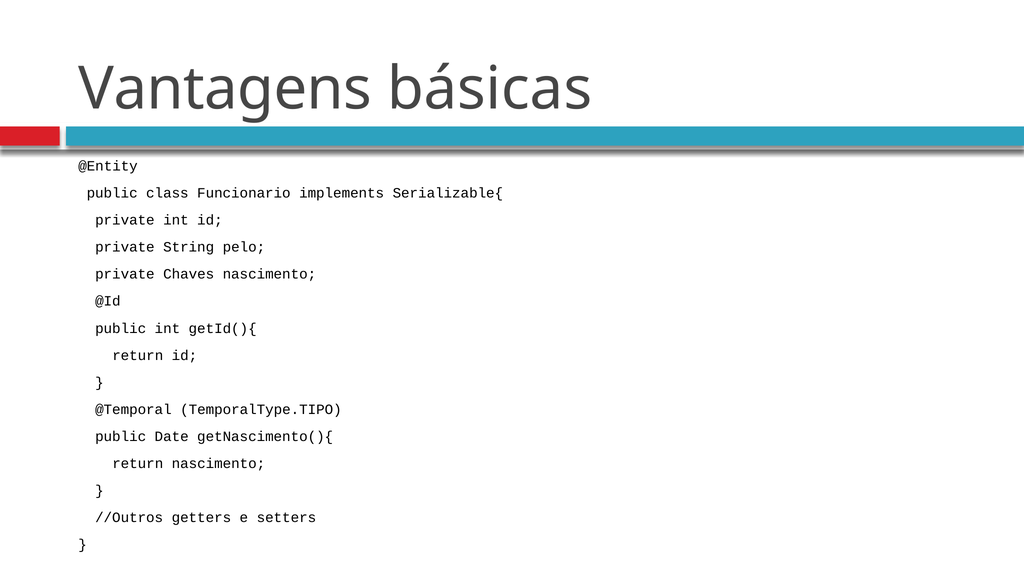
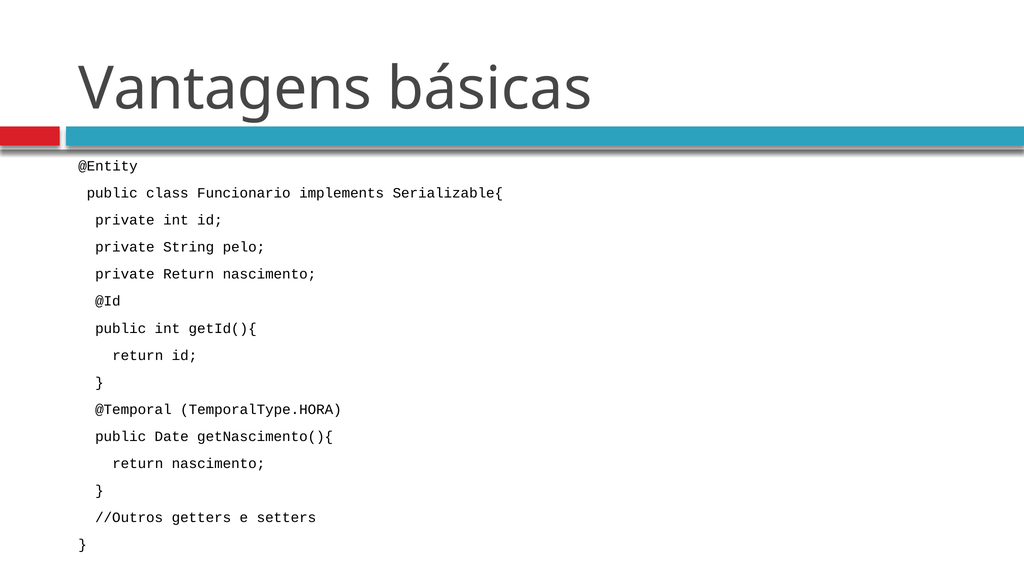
private Chaves: Chaves -> Return
TemporalType.TIPO: TemporalType.TIPO -> TemporalType.HORA
